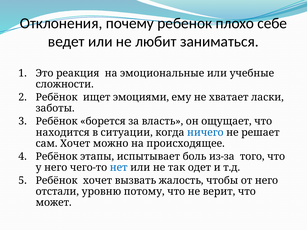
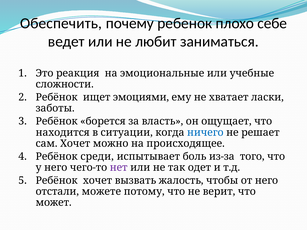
Отклонения: Отклонения -> Обеспечить
этапы: этапы -> среди
нет colour: blue -> purple
уровню: уровню -> можете
